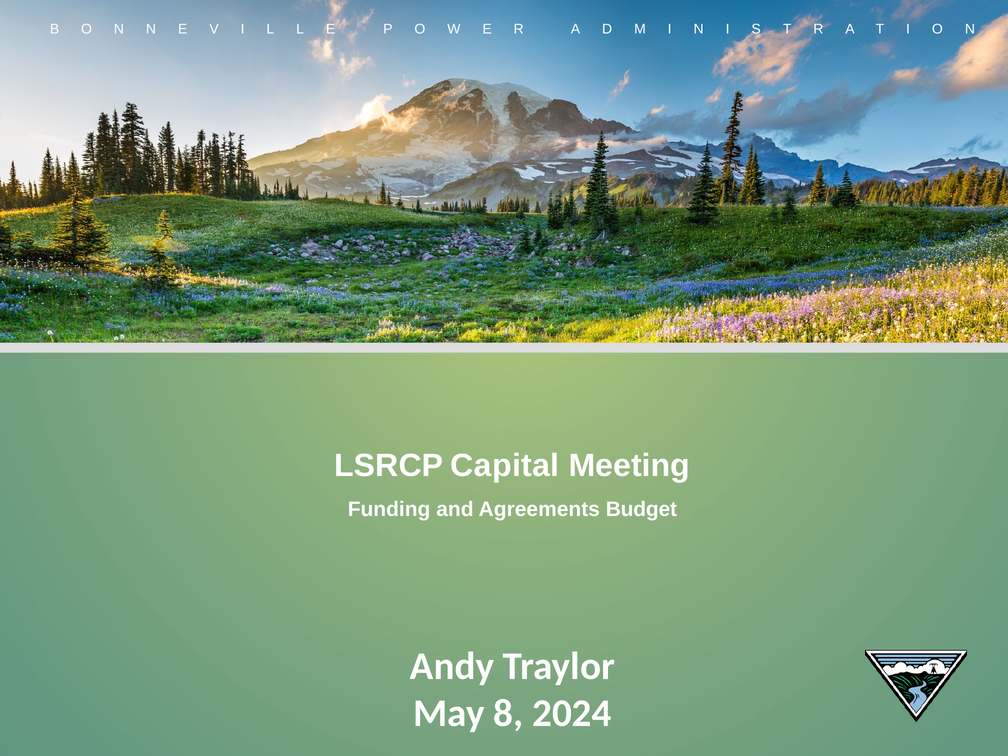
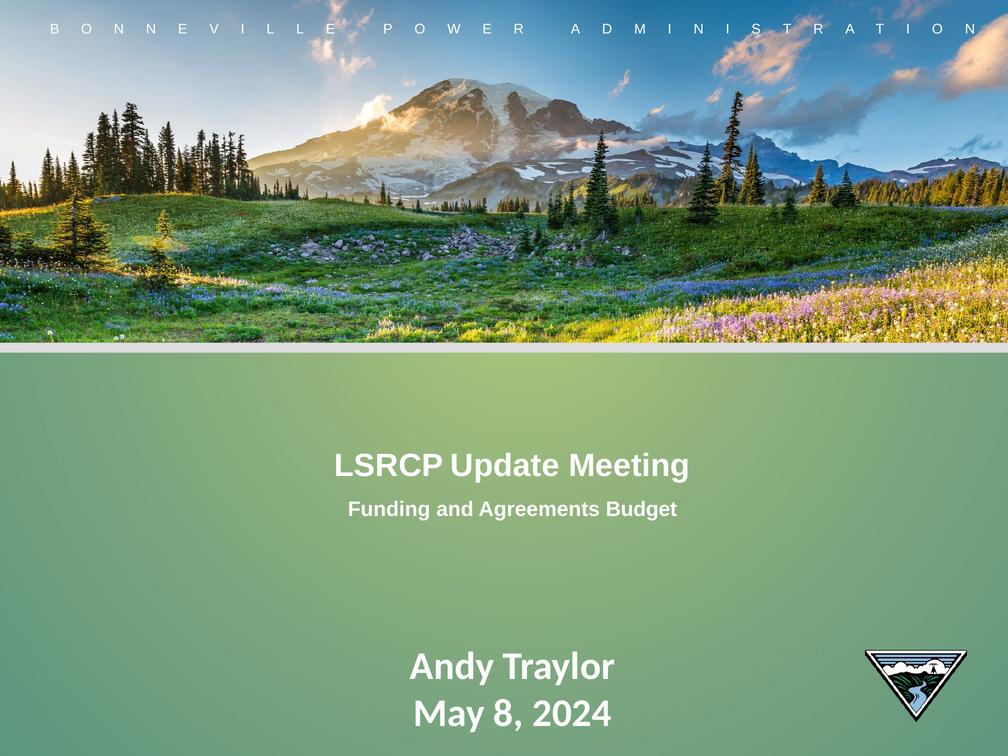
Capital: Capital -> Update
